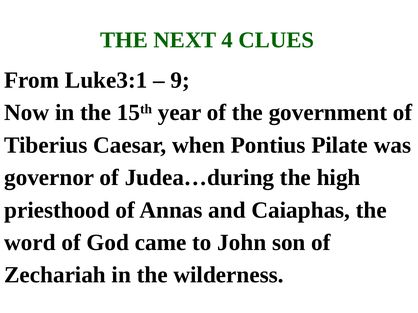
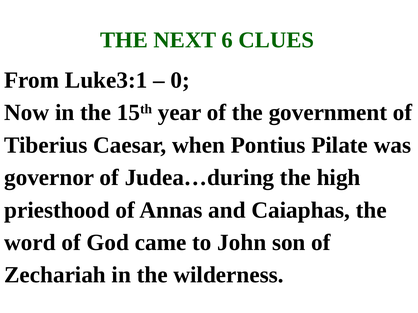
4: 4 -> 6
9: 9 -> 0
